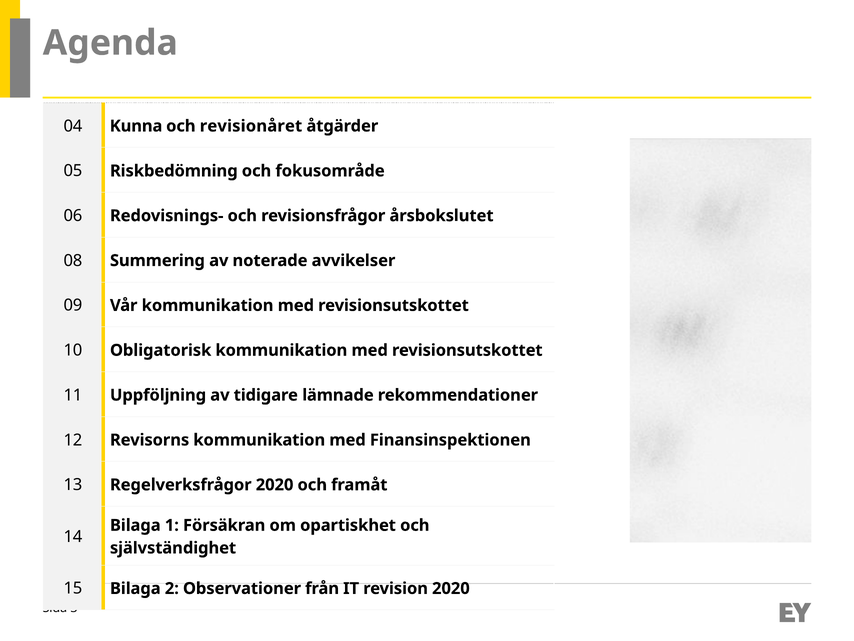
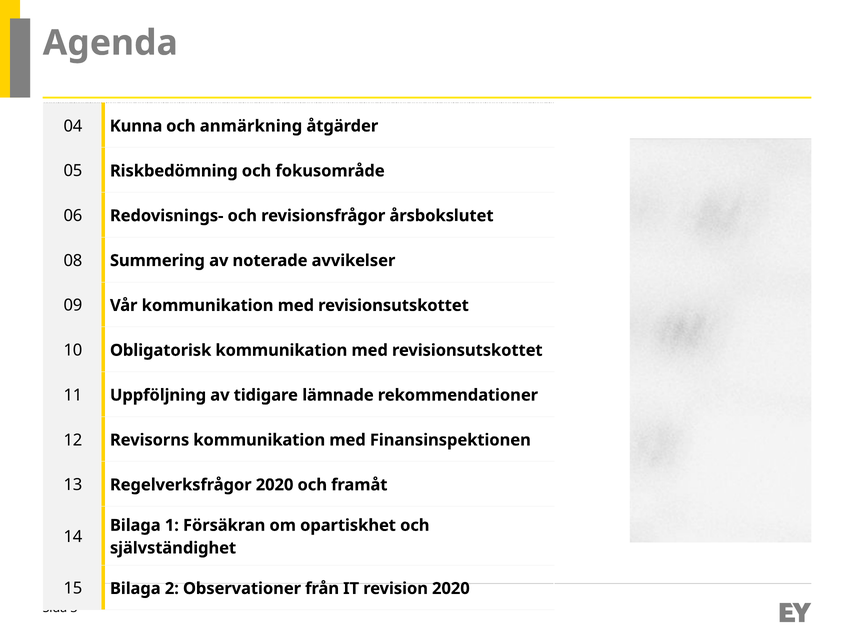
revisionåret: revisionåret -> anmärkning
